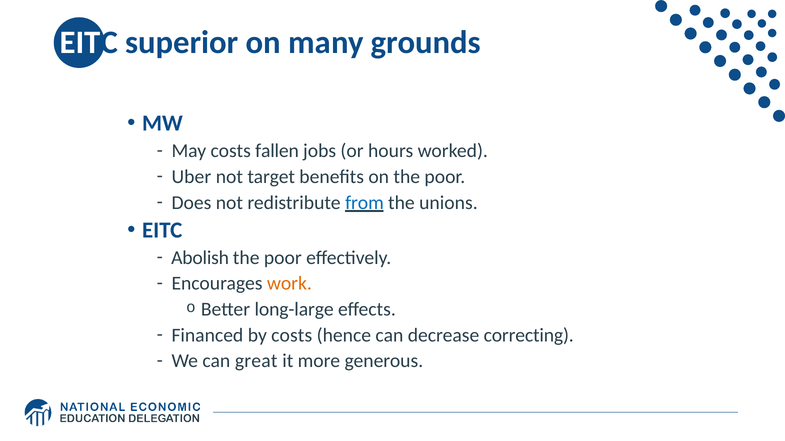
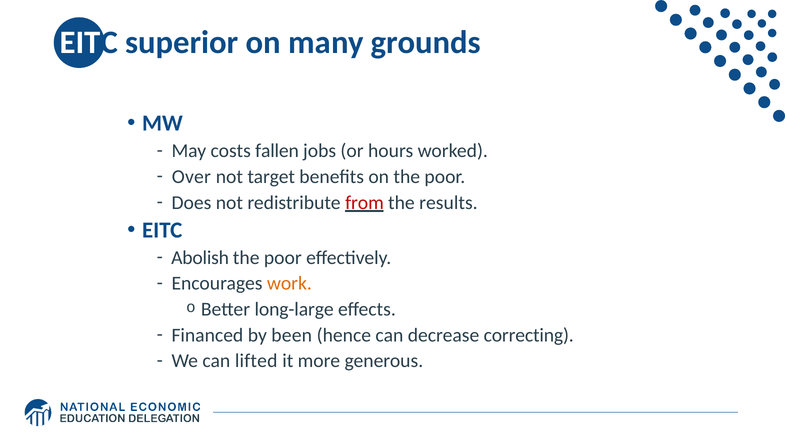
Uber: Uber -> Over
from colour: blue -> red
unions: unions -> results
by costs: costs -> been
great: great -> lifted
